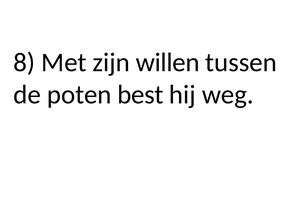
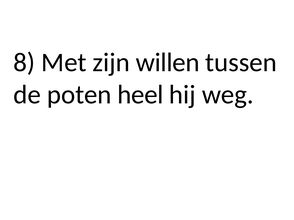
best: best -> heel
